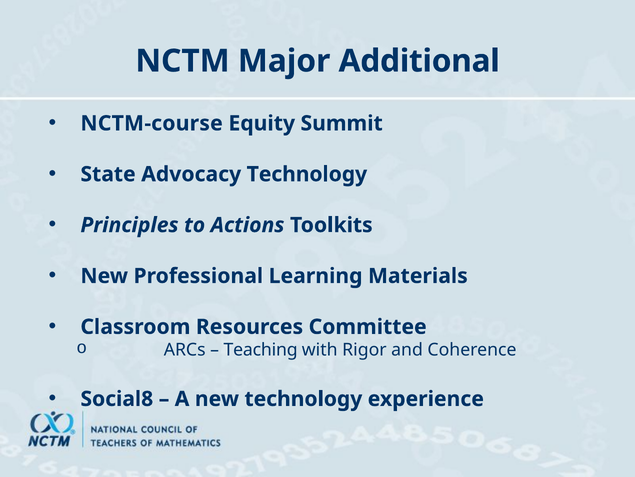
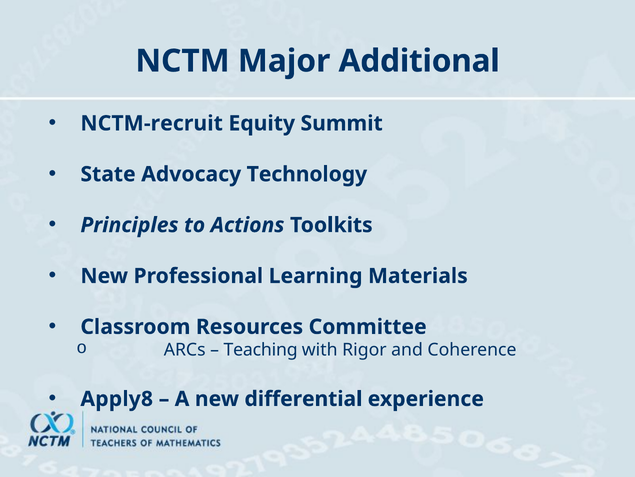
NCTM-course: NCTM-course -> NCTM-recruit
Social8: Social8 -> Apply8
new technology: technology -> differential
